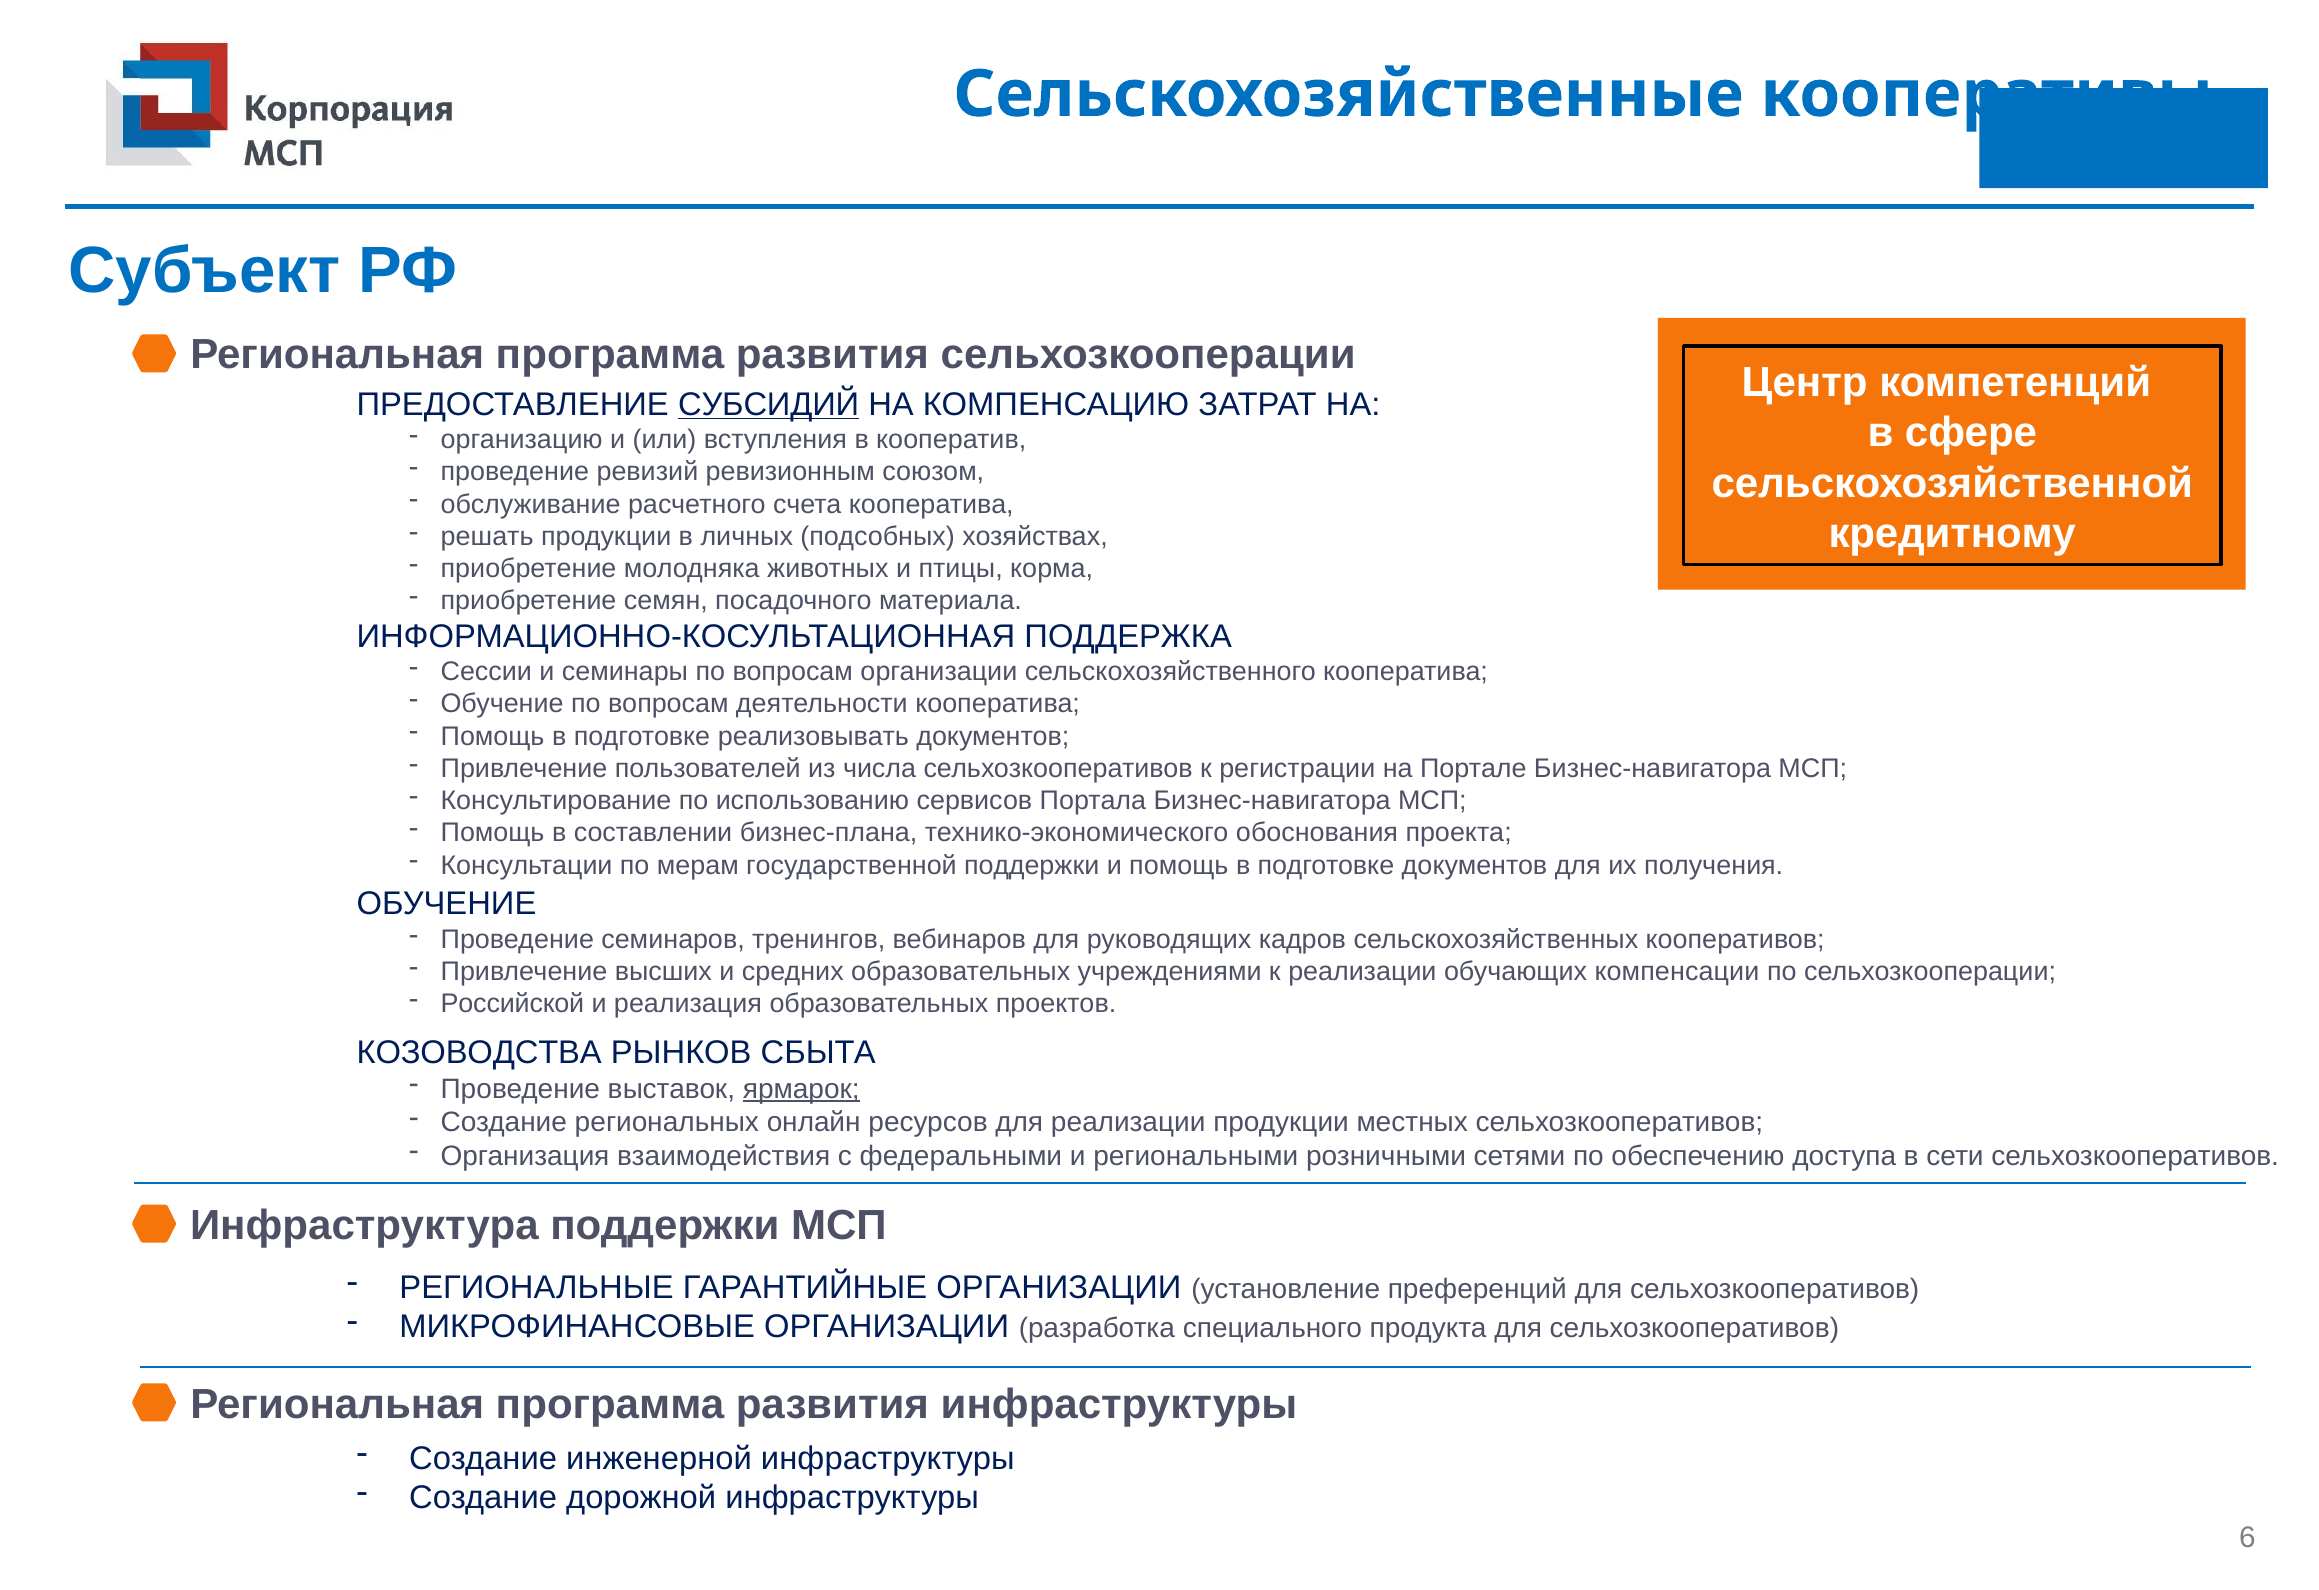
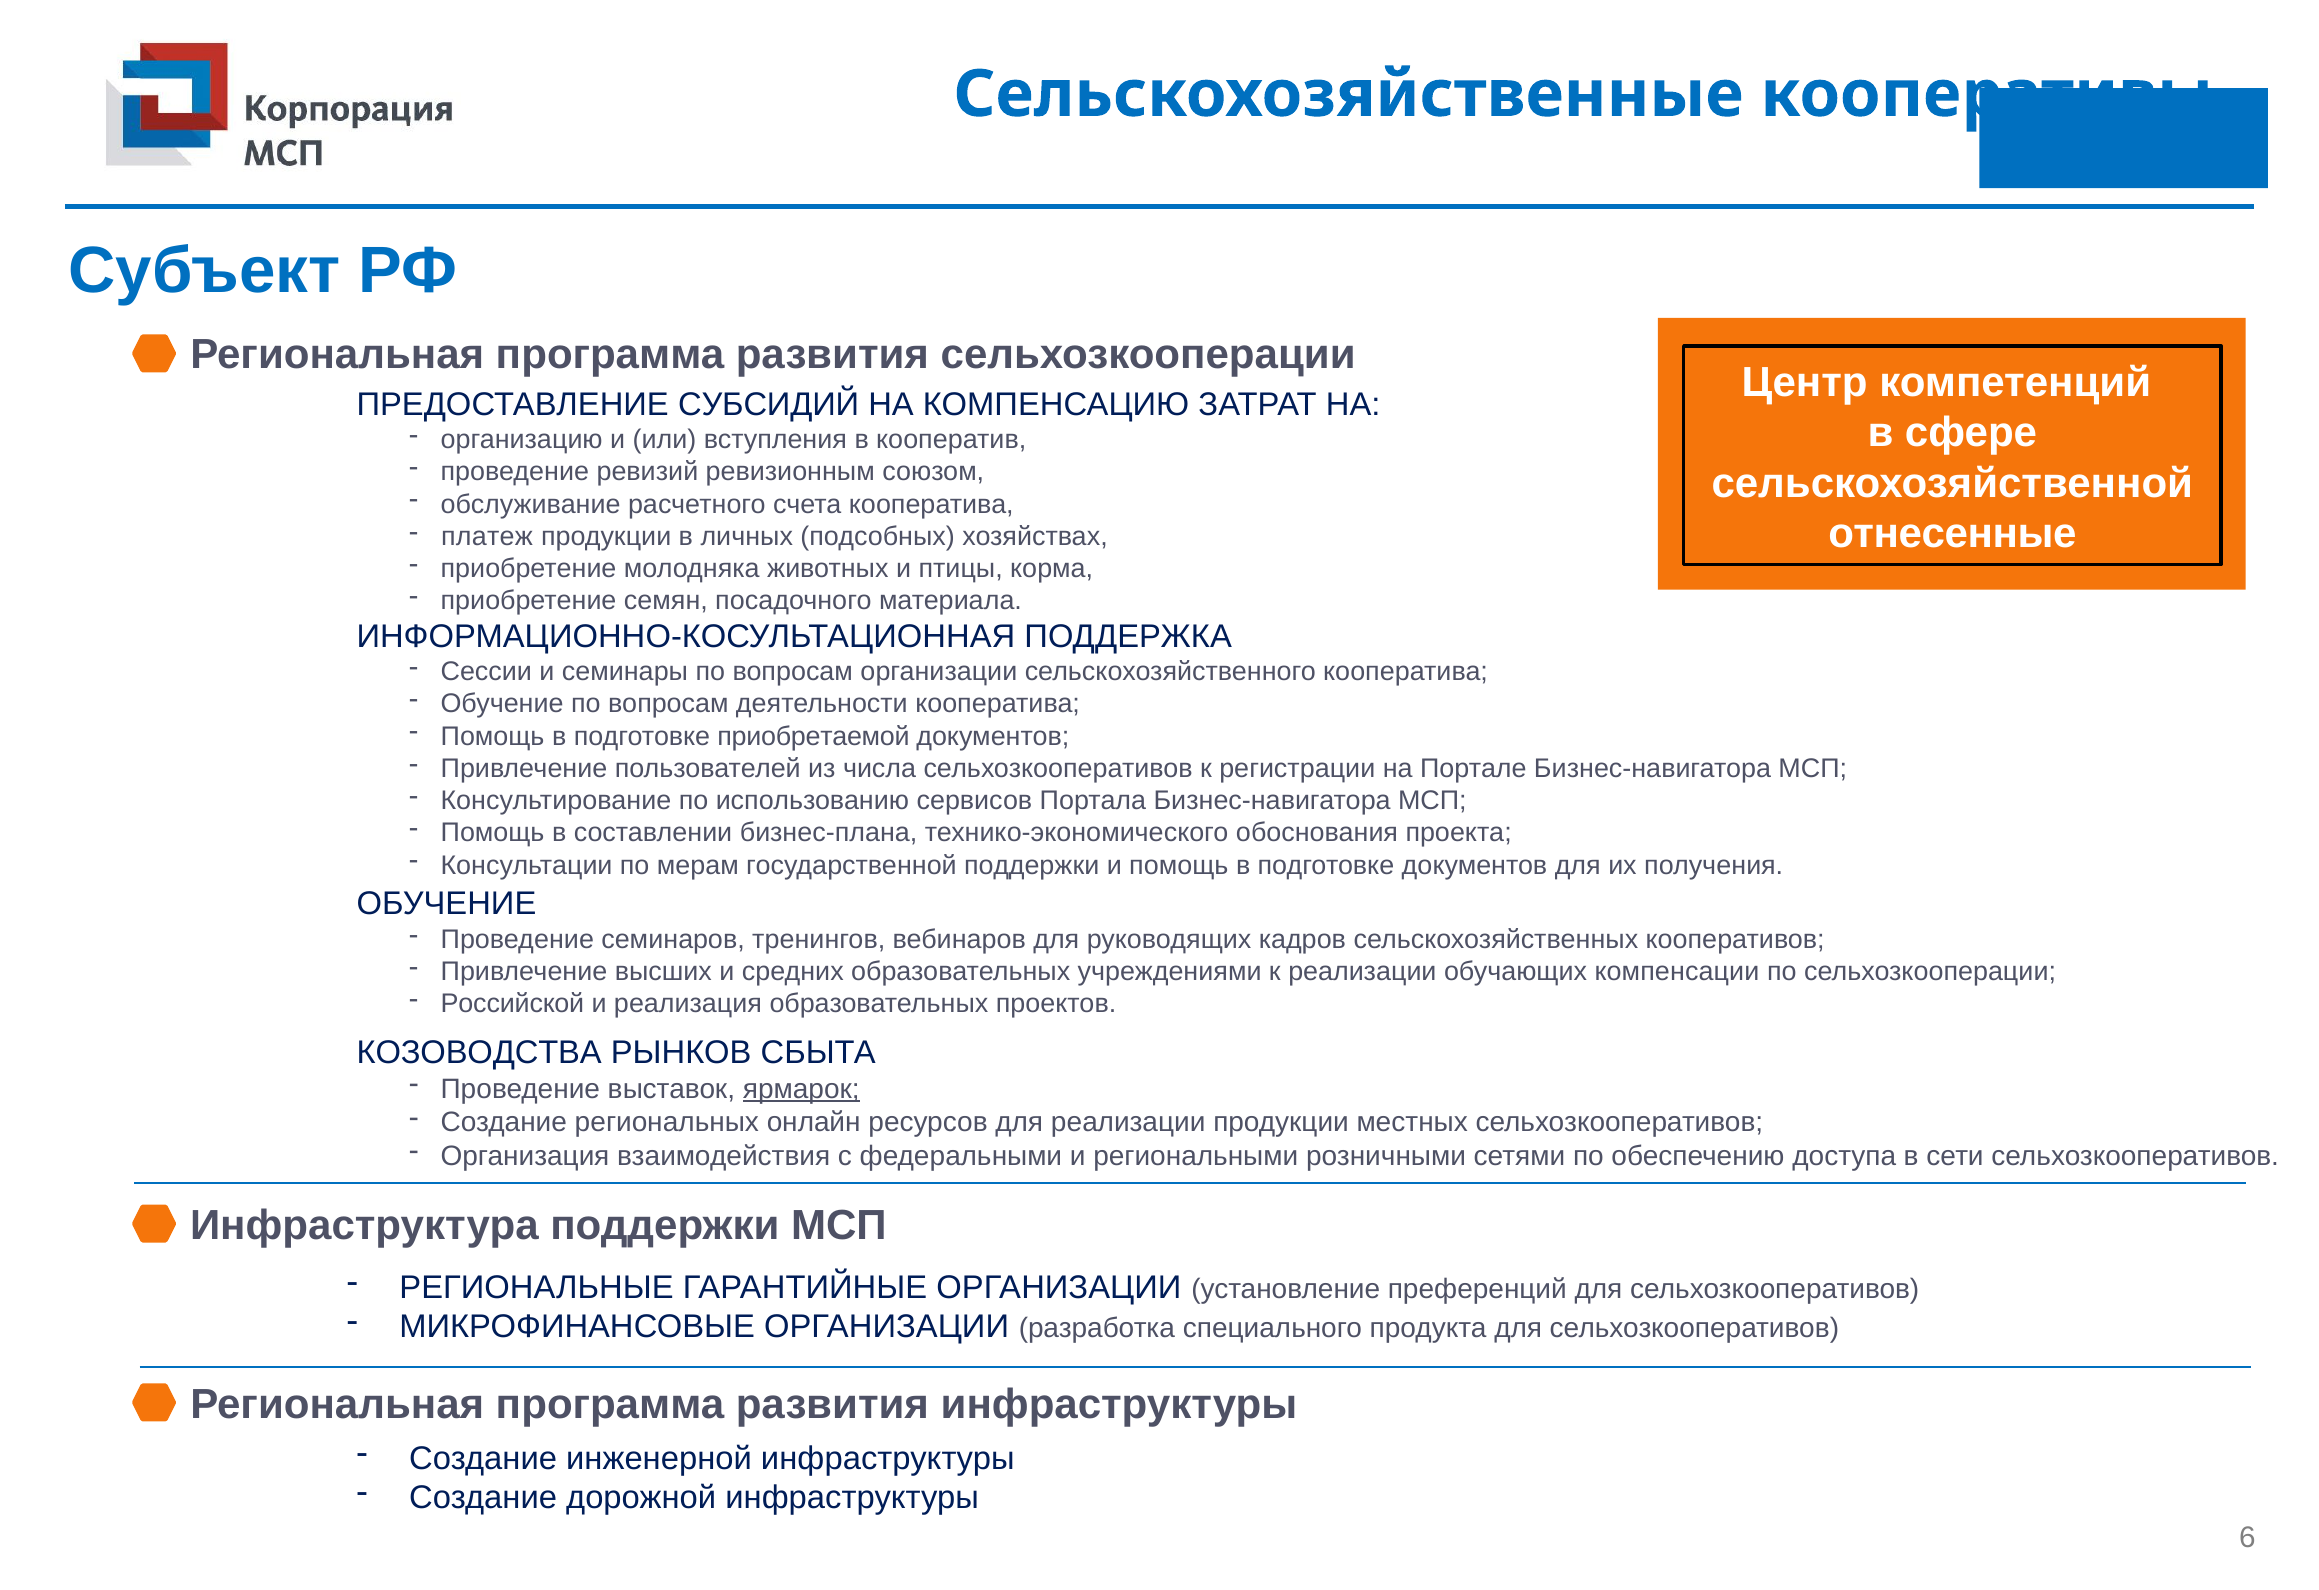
СУБСИДИЙ underline: present -> none
кредитному: кредитному -> отнесенные
решать: решать -> платеж
реализовывать: реализовывать -> приобретаемой
